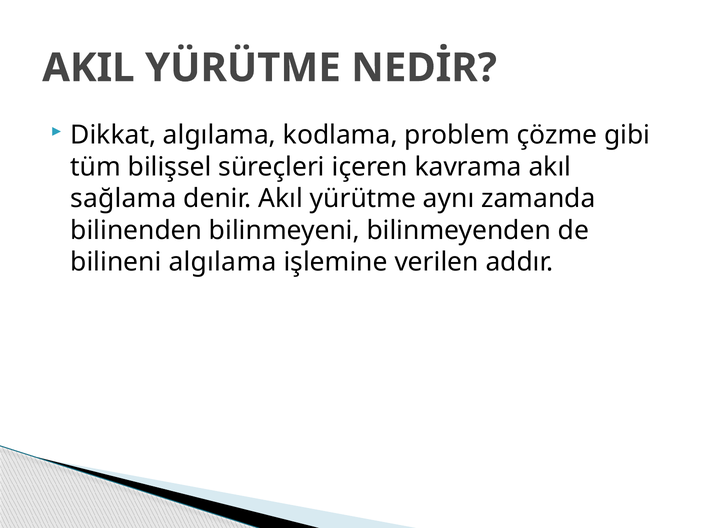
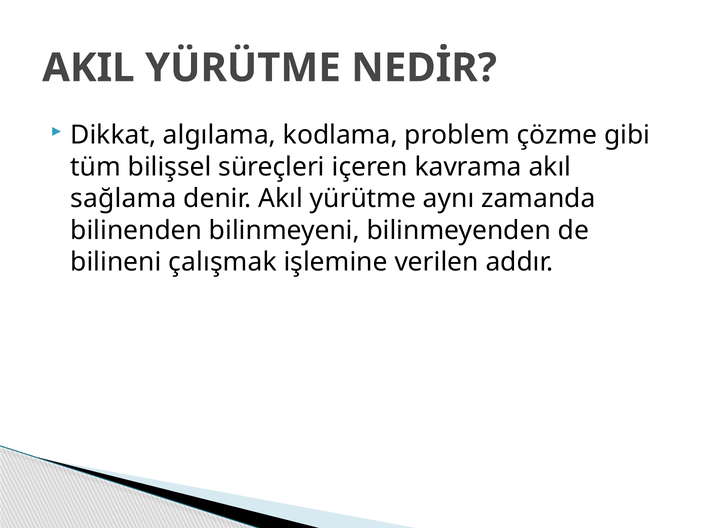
bilineni algılama: algılama -> çalışmak
